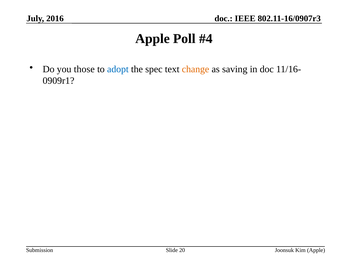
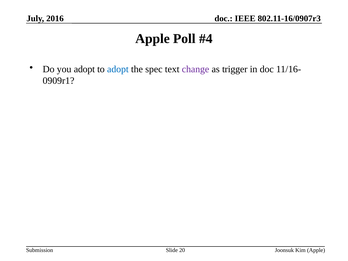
you those: those -> adopt
change colour: orange -> purple
saving: saving -> trigger
